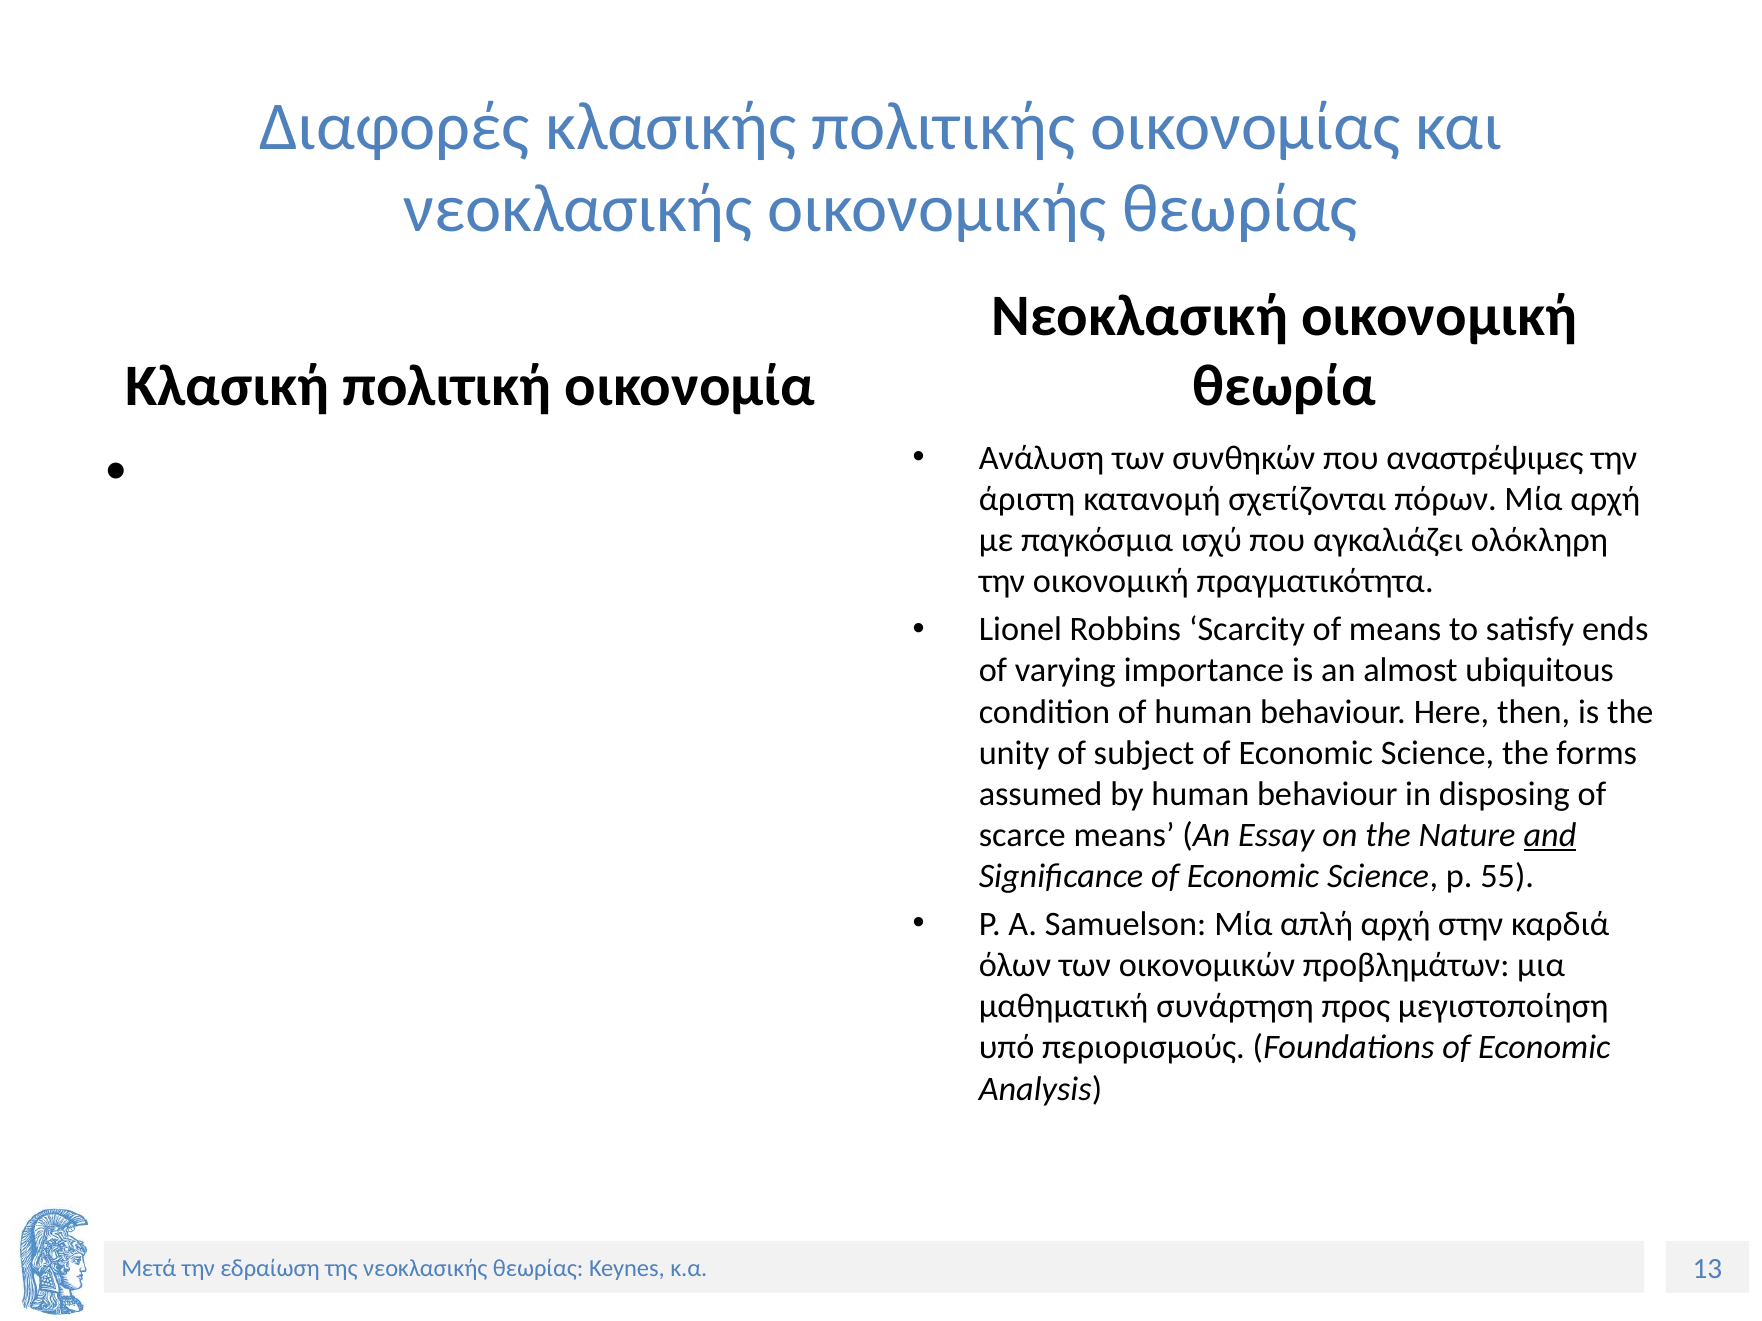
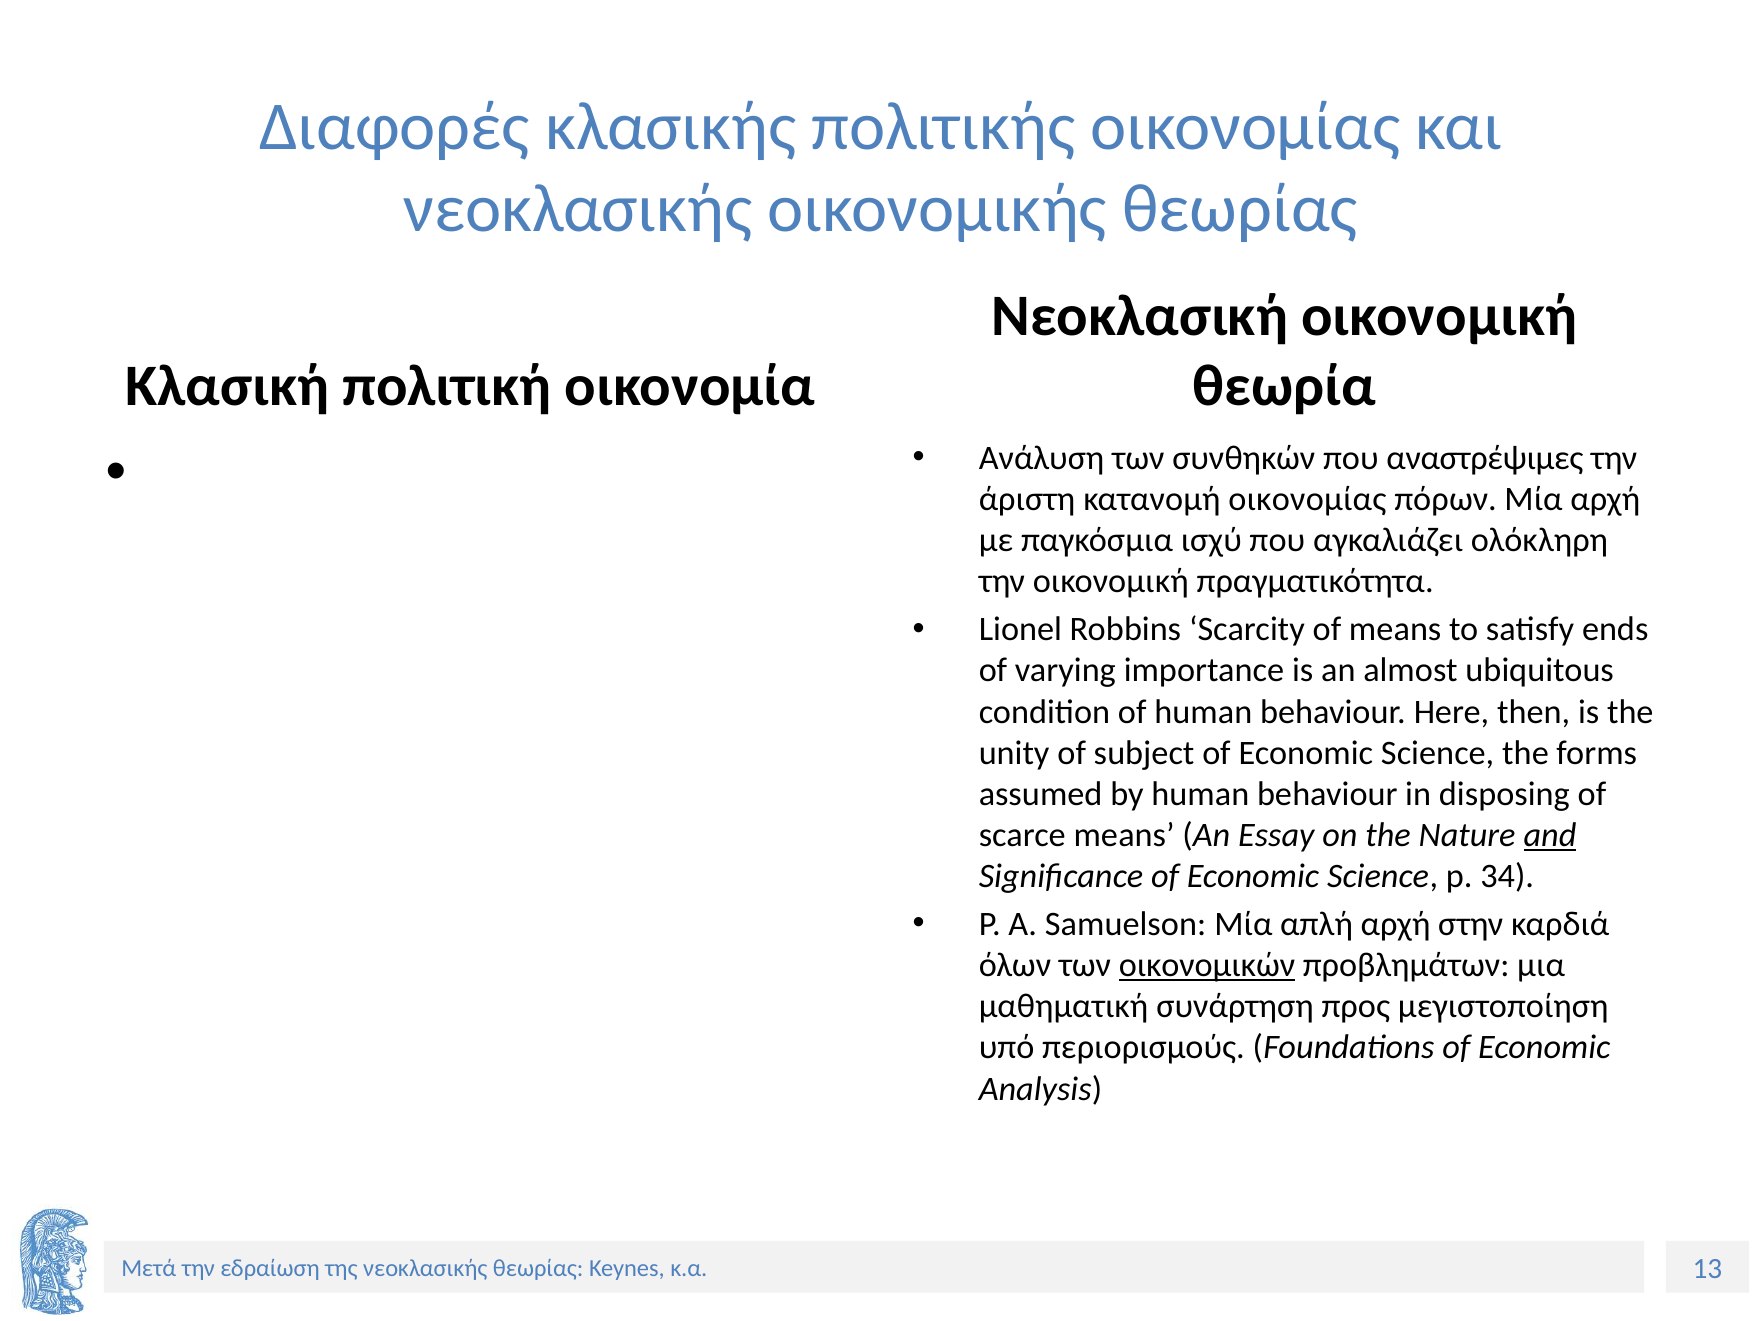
κατανομή σχετίζονται: σχετίζονται -> οικονομίας
55: 55 -> 34
οικονομικών underline: none -> present
